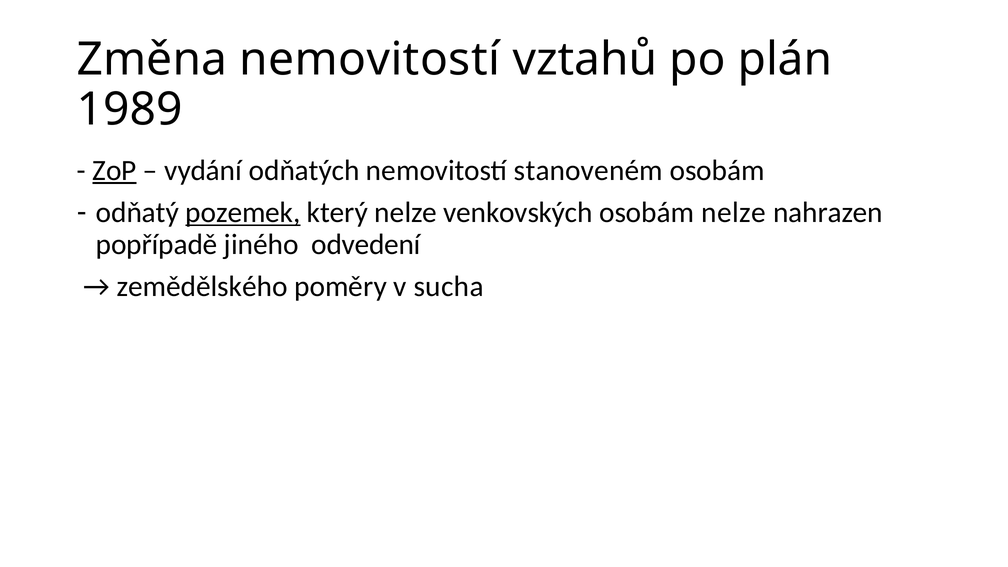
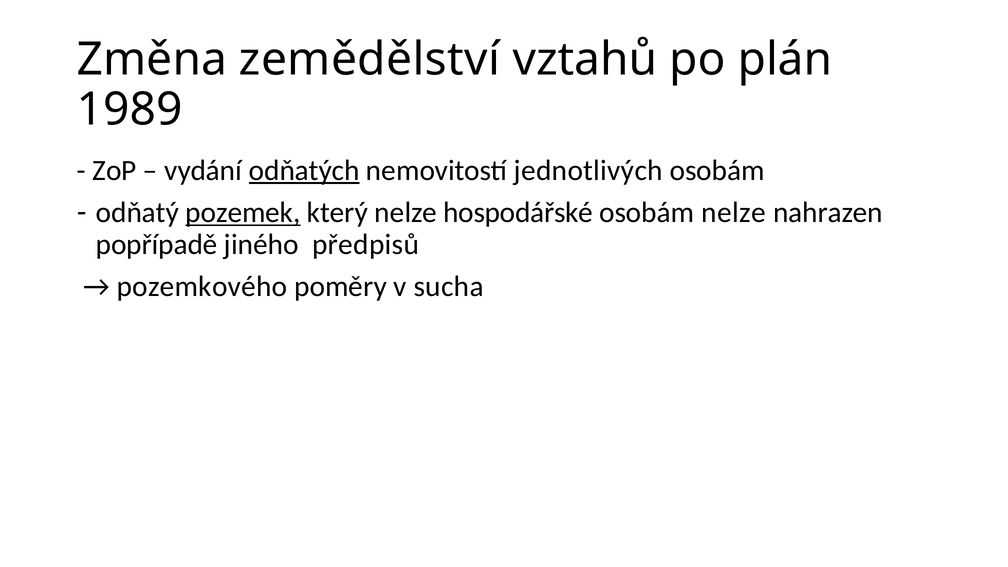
Změna nemovitostí: nemovitostí -> zemědělství
ZoP underline: present -> none
odňatých underline: none -> present
stanoveném: stanoveném -> jednotlivých
venkovských: venkovských -> hospodářské
odvedení: odvedení -> předpisů
zemědělského: zemědělského -> pozemkového
